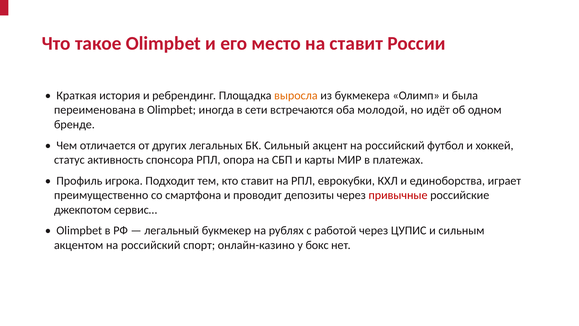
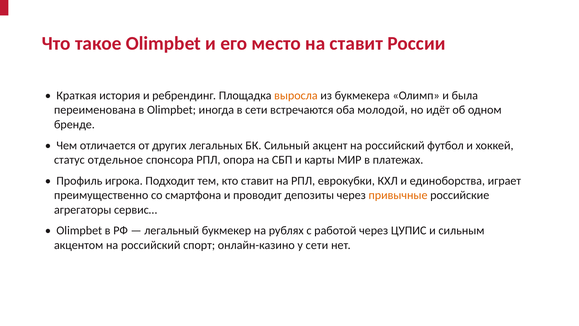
активность: активность -> отдельное
привычные colour: red -> orange
джекпотом: джекпотом -> агрегаторы
у бокс: бокс -> сети
